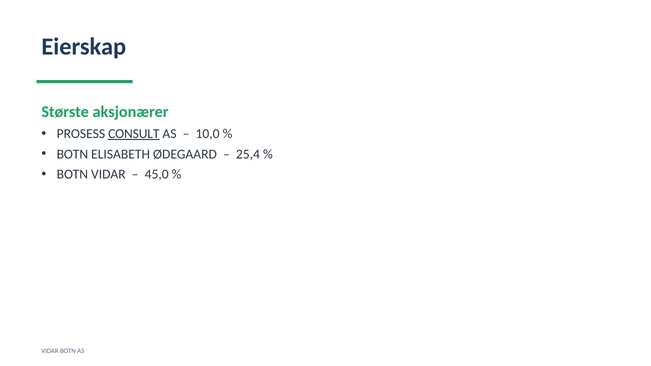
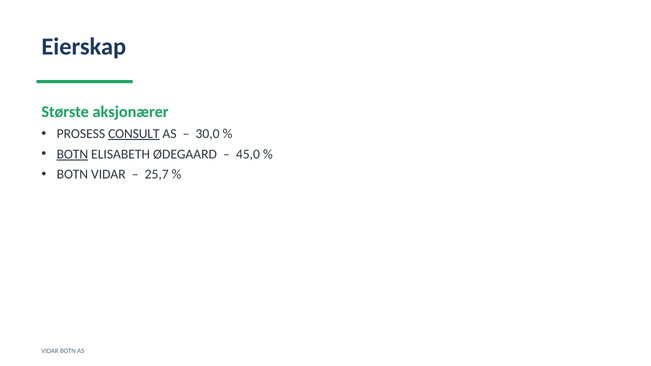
10,0: 10,0 -> 30,0
BOTN at (72, 154) underline: none -> present
25,4: 25,4 -> 45,0
45,0: 45,0 -> 25,7
